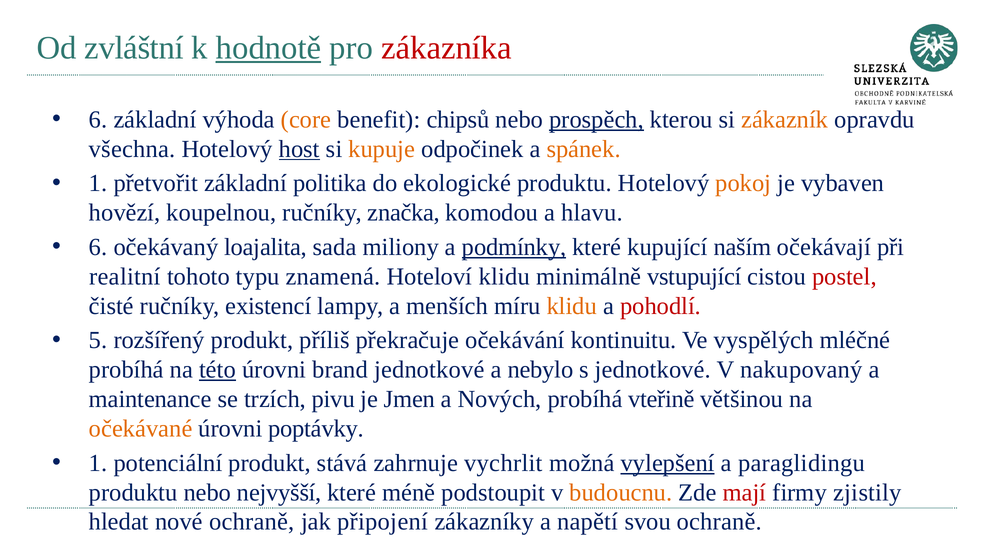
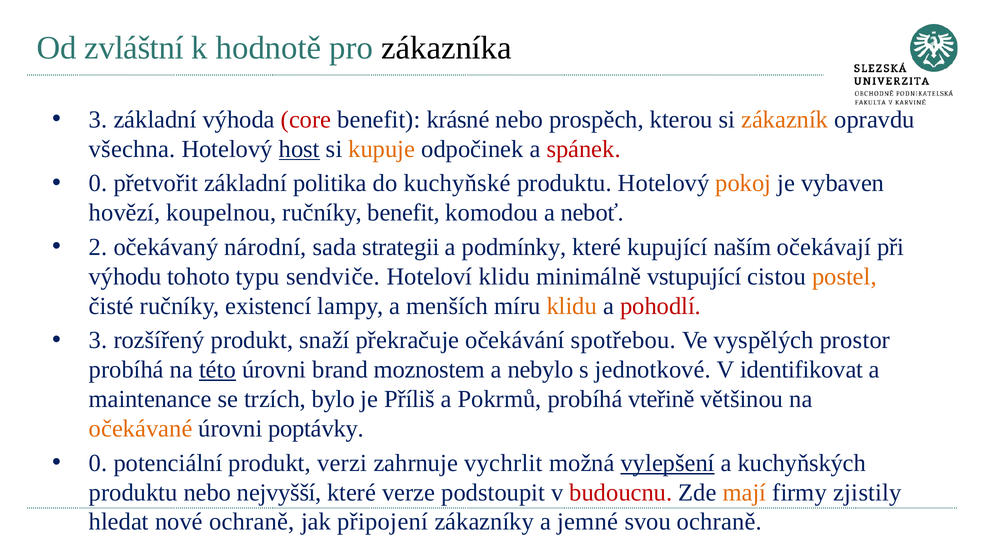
hodnotě underline: present -> none
zákazníka colour: red -> black
6 at (98, 120): 6 -> 3
core colour: orange -> red
chipsů: chipsů -> krásné
prospěch underline: present -> none
spánek colour: orange -> red
1 at (98, 183): 1 -> 0
ekologické: ekologické -> kuchyňské
ručníky značka: značka -> benefit
hlavu: hlavu -> neboť
6 at (98, 247): 6 -> 2
loajalita: loajalita -> národní
miliony: miliony -> strategii
podmínky underline: present -> none
realitní: realitní -> výhodu
znamená: znamená -> sendviče
postel colour: red -> orange
5 at (98, 341): 5 -> 3
příliš: příliš -> snaží
kontinuitu: kontinuitu -> spotřebou
mléčné: mléčné -> prostor
brand jednotkové: jednotkové -> moznostem
nakupovaný: nakupovaný -> identifikovat
pivu: pivu -> bylo
Jmen: Jmen -> Příliš
Nových: Nových -> Pokrmů
1 at (98, 463): 1 -> 0
stává: stává -> verzi
paraglidingu: paraglidingu -> kuchyňských
méně: méně -> verze
budoucnu colour: orange -> red
mají colour: red -> orange
napětí: napětí -> jemné
